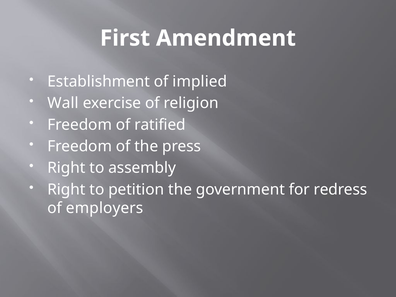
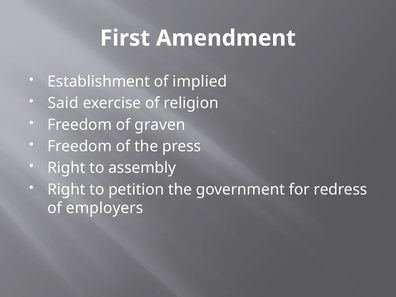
Wall: Wall -> Said
ratified: ratified -> graven
